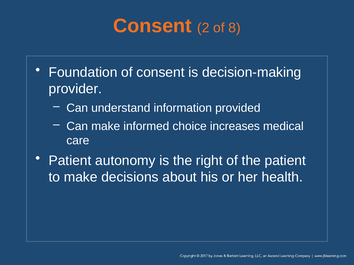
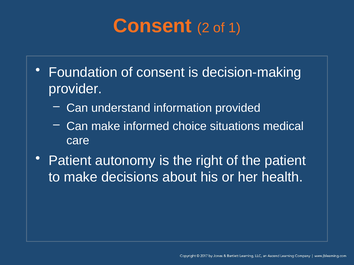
8: 8 -> 1
increases: increases -> situations
